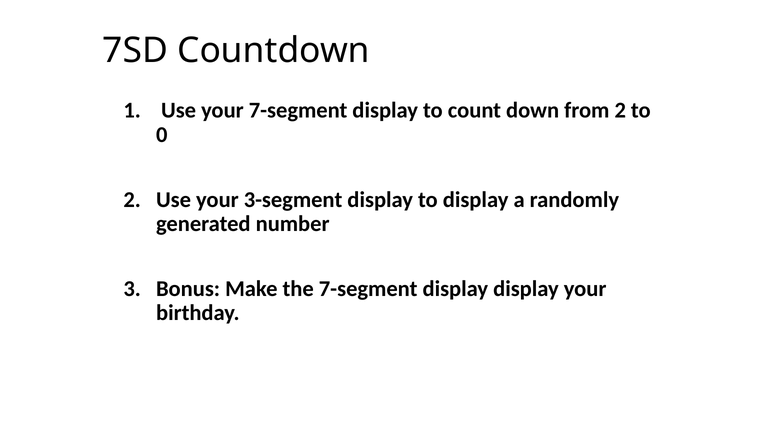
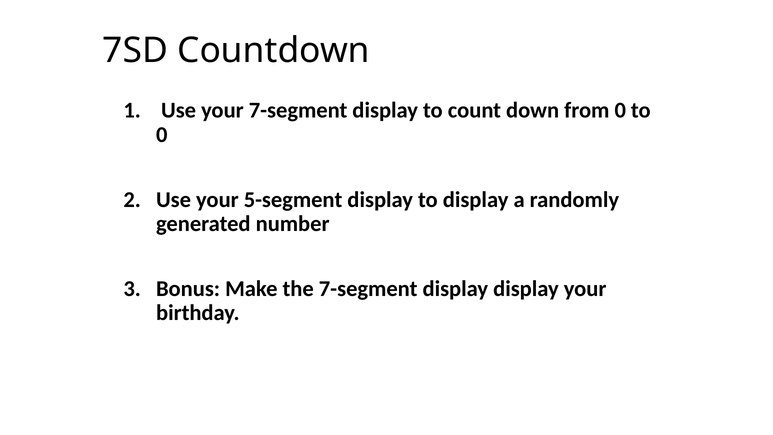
from 2: 2 -> 0
3-segment: 3-segment -> 5-segment
